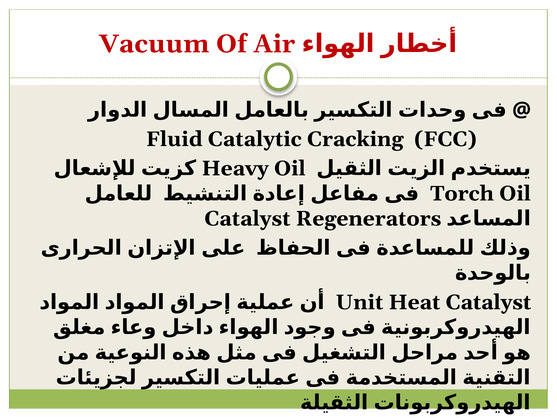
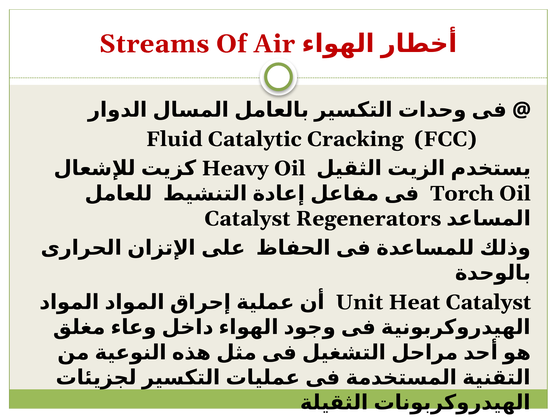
Vacuum: Vacuum -> Streams
